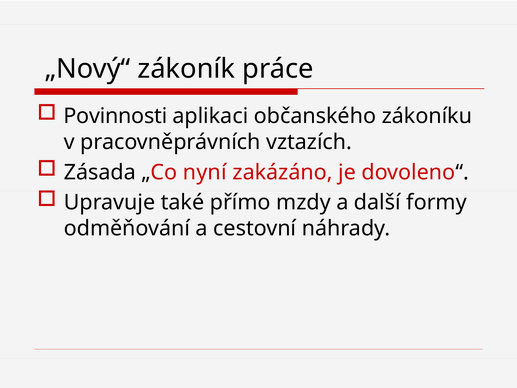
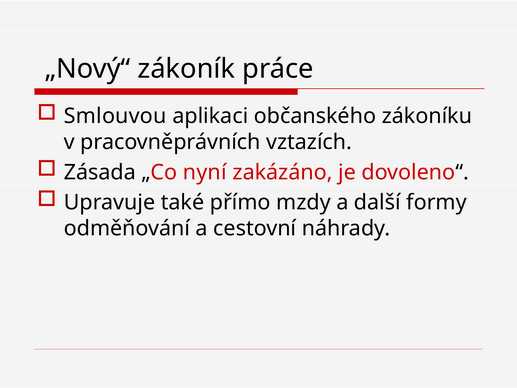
Povinnosti: Povinnosti -> Smlouvou
